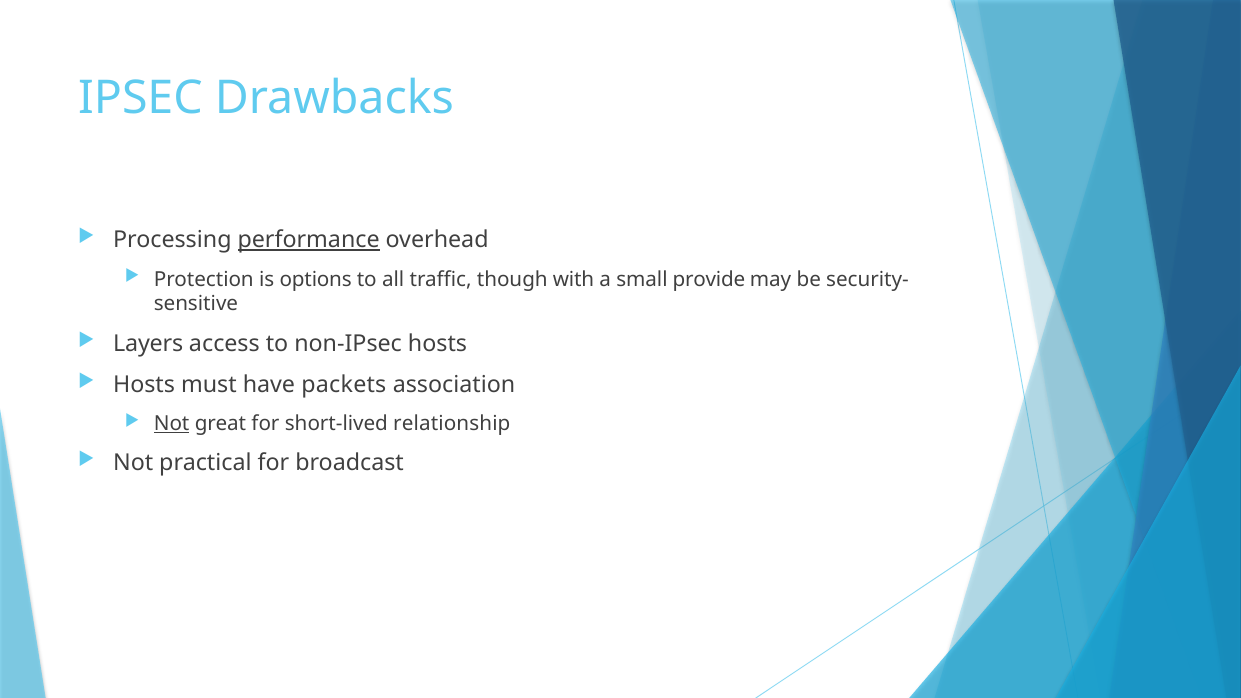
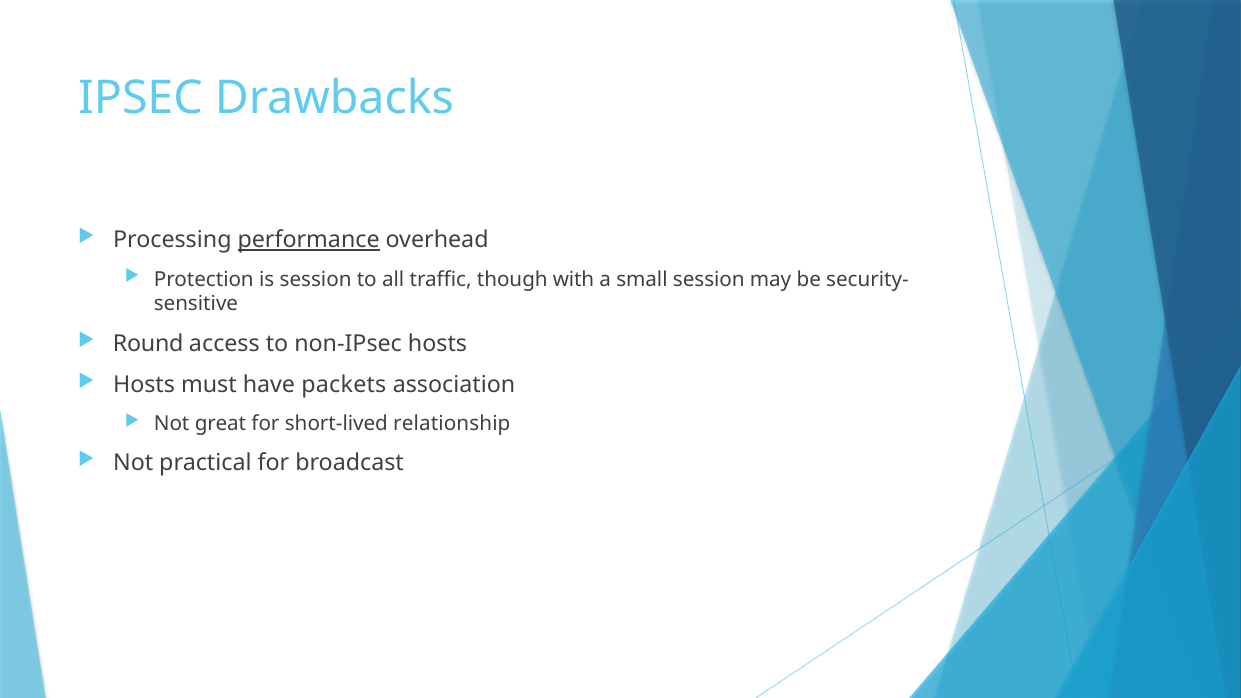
is options: options -> session
small provide: provide -> session
Layers: Layers -> Round
Not at (172, 424) underline: present -> none
